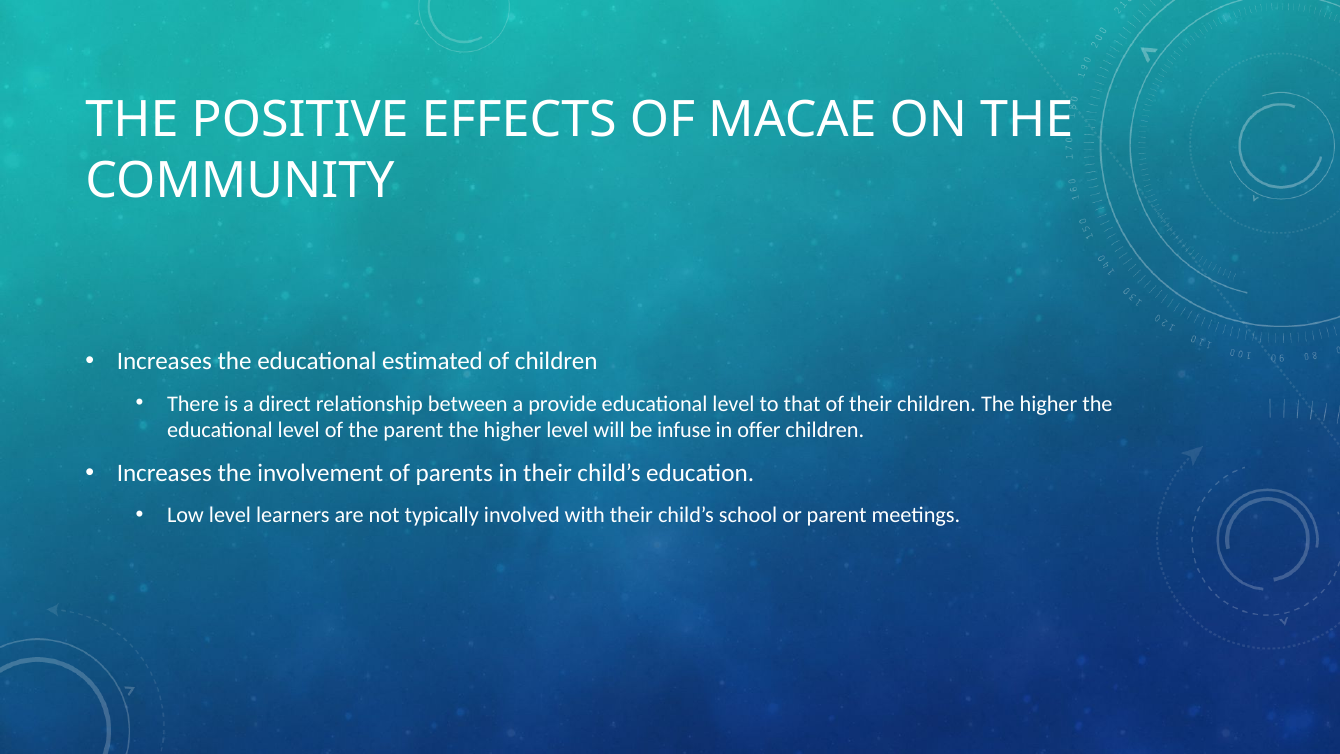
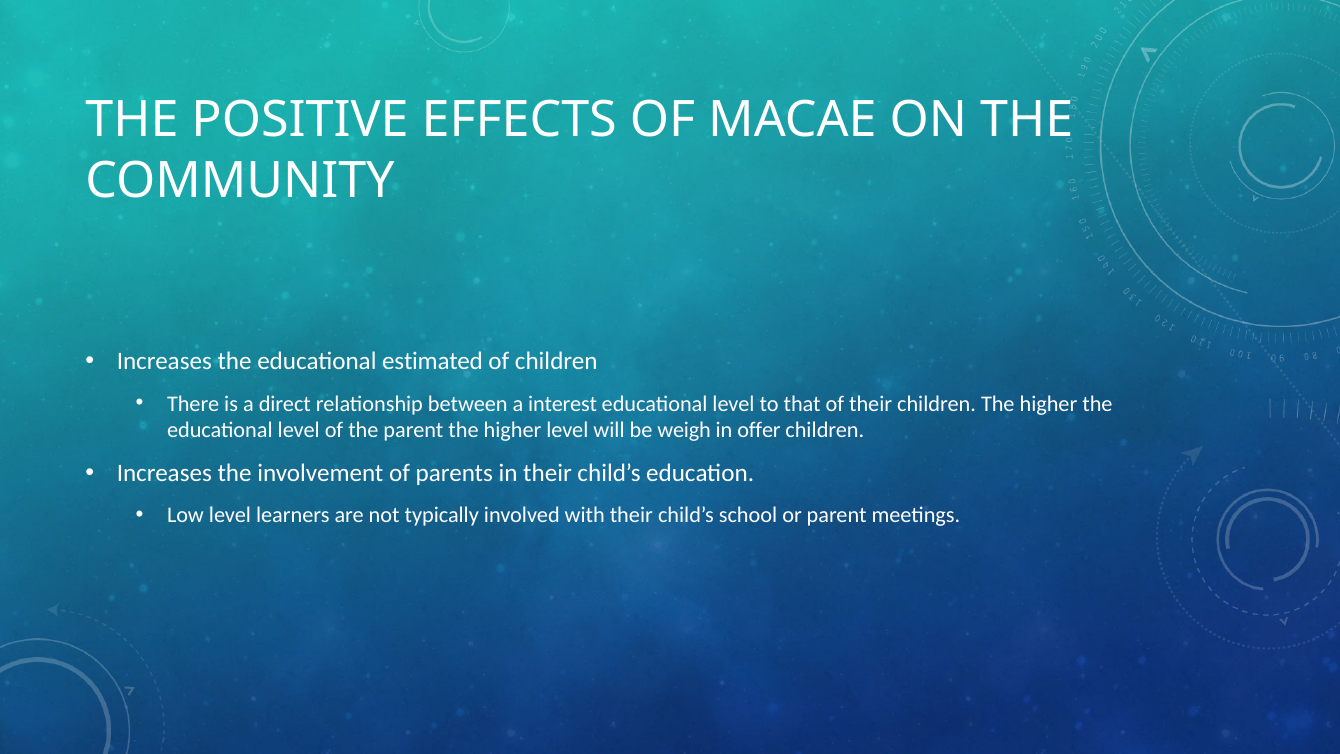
provide: provide -> interest
infuse: infuse -> weigh
